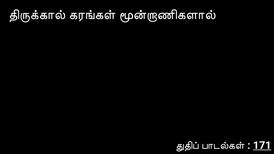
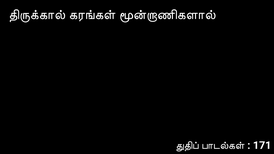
171 underline: present -> none
